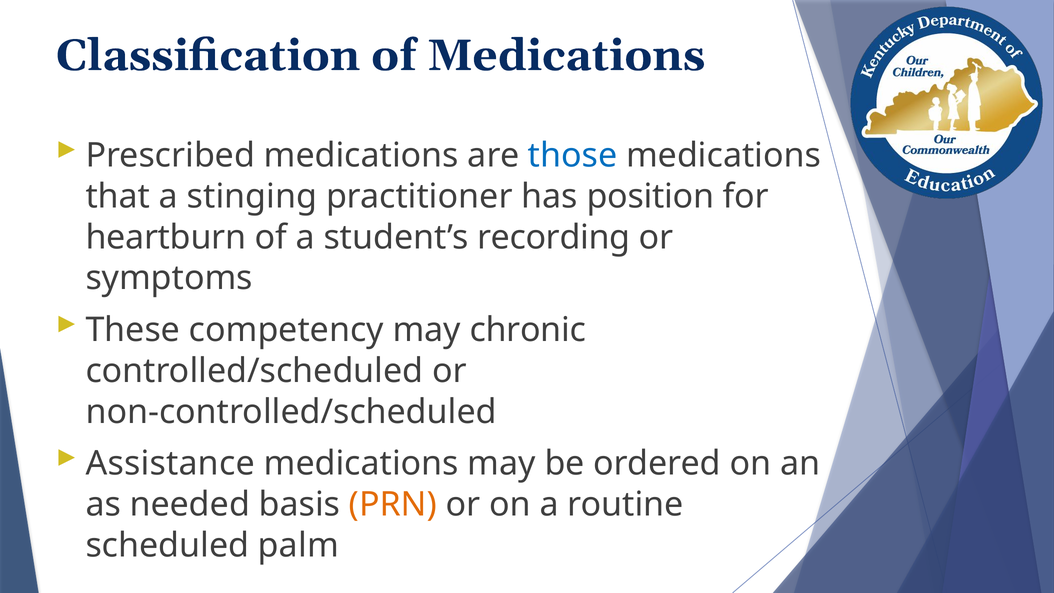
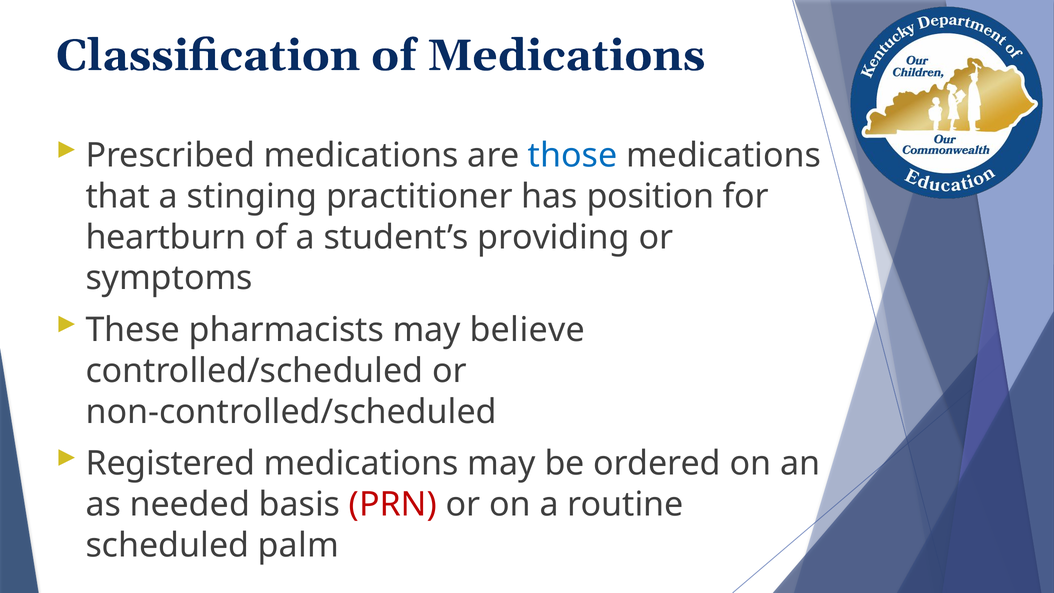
recording: recording -> providing
competency: competency -> pharmacists
chronic: chronic -> believe
Assistance: Assistance -> Registered
PRN colour: orange -> red
